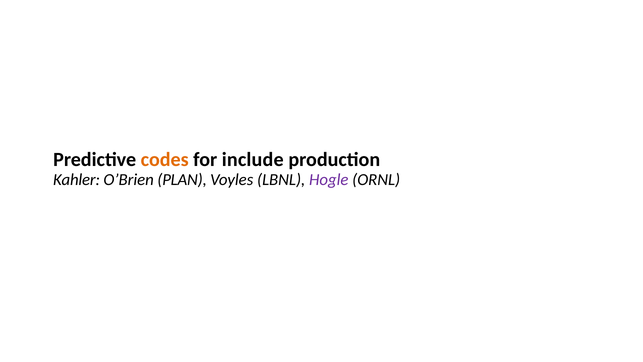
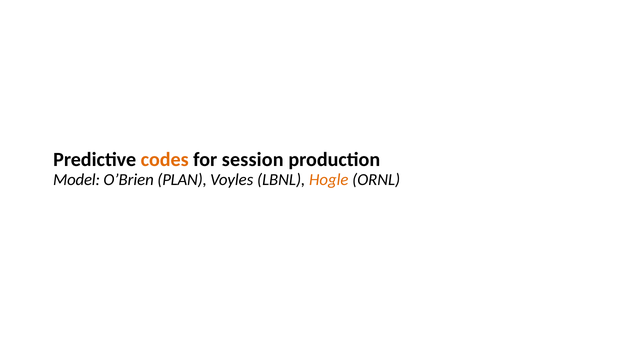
include: include -> session
Kahler: Kahler -> Model
Hogle colour: purple -> orange
